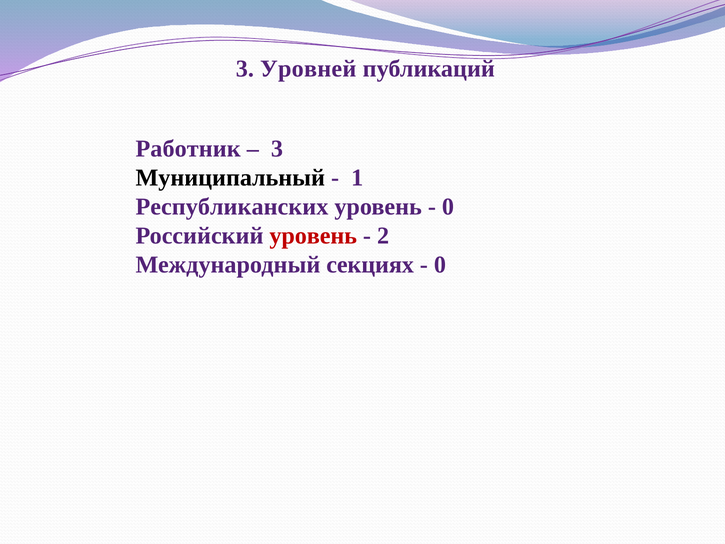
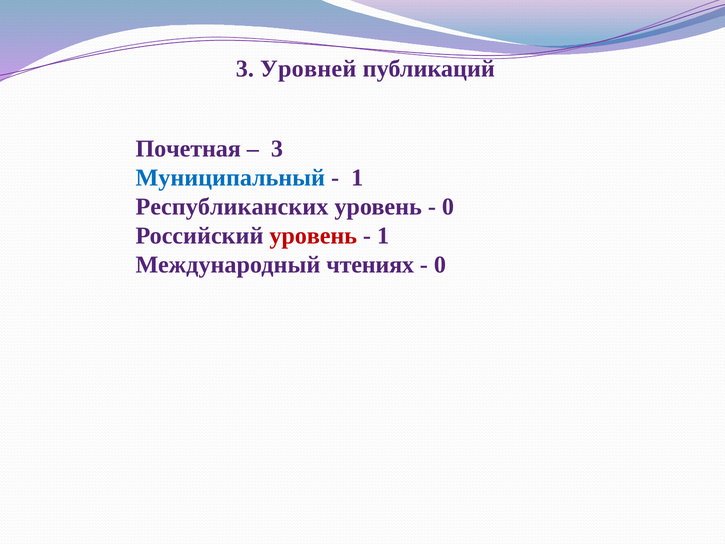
Работник: Работник -> Почетная
Муниципальный colour: black -> blue
2 at (383, 236): 2 -> 1
секциях: секциях -> чтениях
